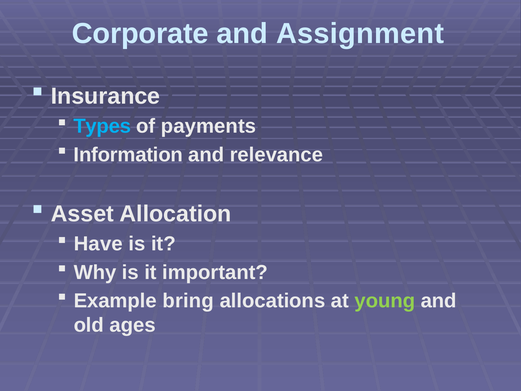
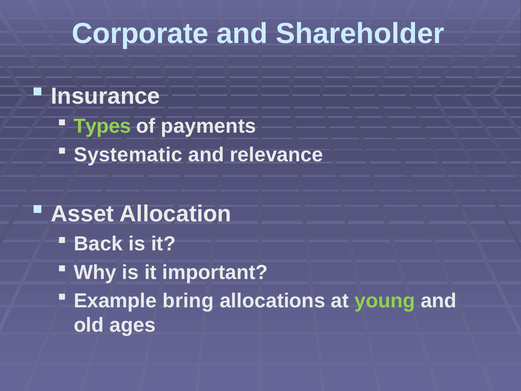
Assignment: Assignment -> Shareholder
Types colour: light blue -> light green
Information: Information -> Systematic
Have: Have -> Back
